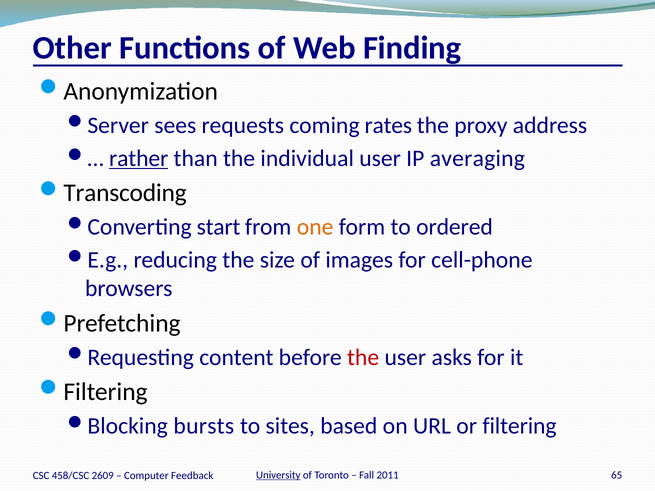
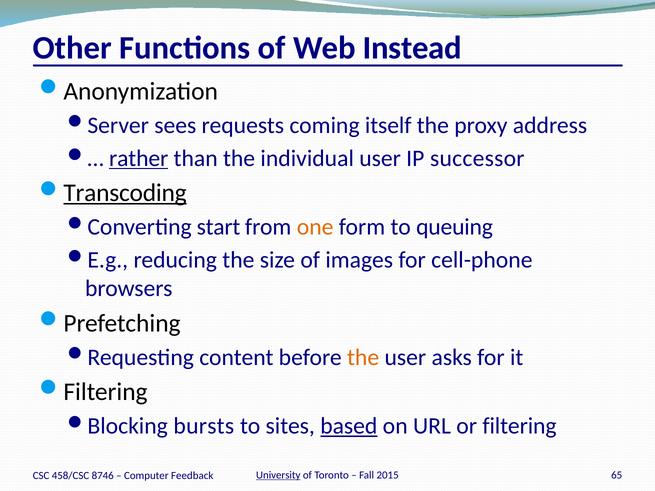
Finding: Finding -> Instead
rates: rates -> itself
averaging: averaging -> successor
Transcoding underline: none -> present
ordered: ordered -> queuing
the at (363, 357) colour: red -> orange
based underline: none -> present
2011: 2011 -> 2015
2609: 2609 -> 8746
